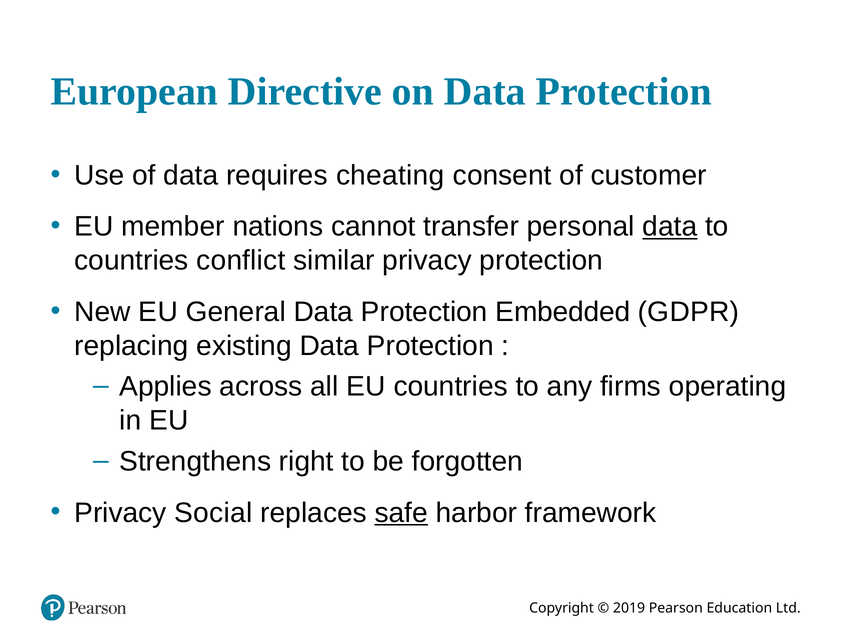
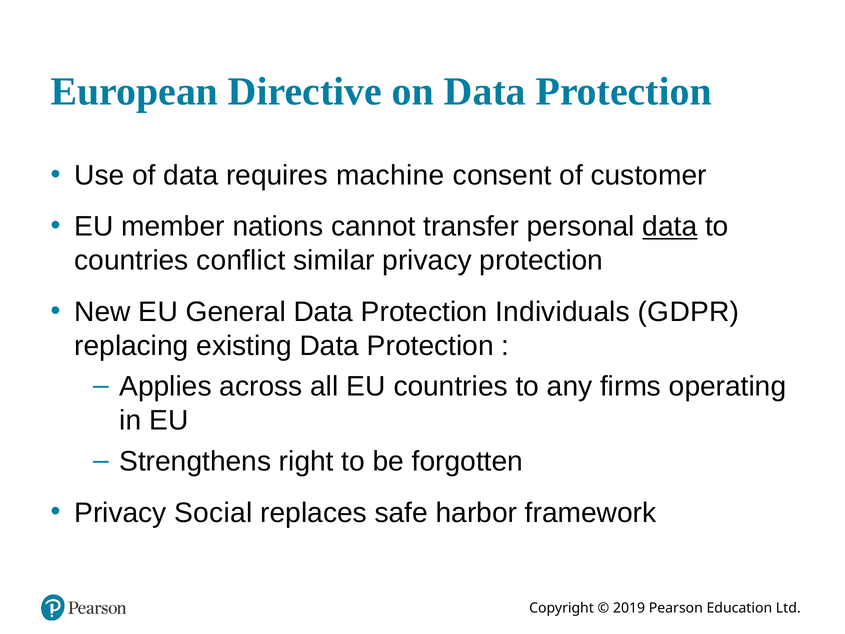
cheating: cheating -> machine
Embedded: Embedded -> Individuals
safe underline: present -> none
